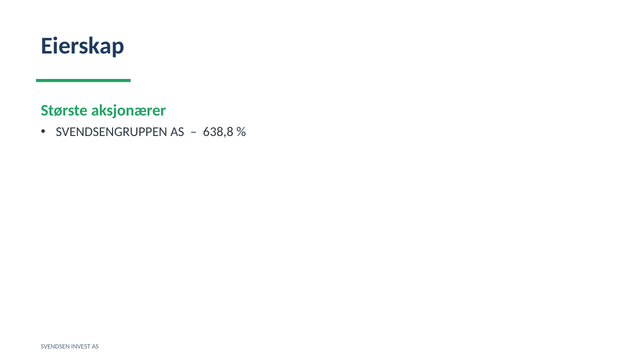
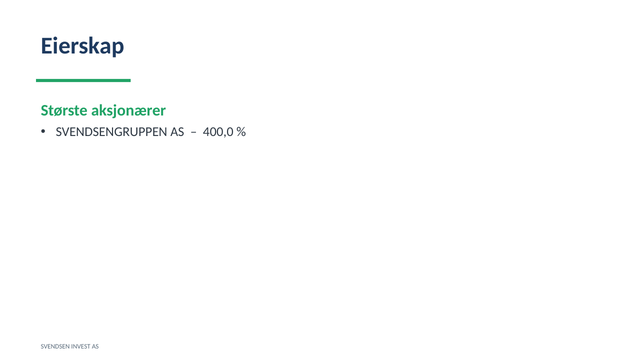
638,8: 638,8 -> 400,0
